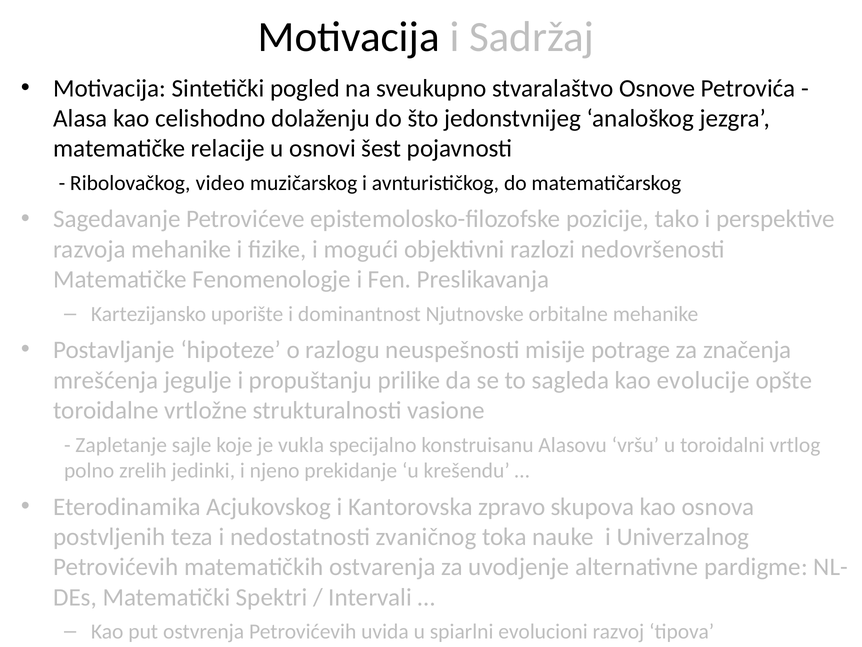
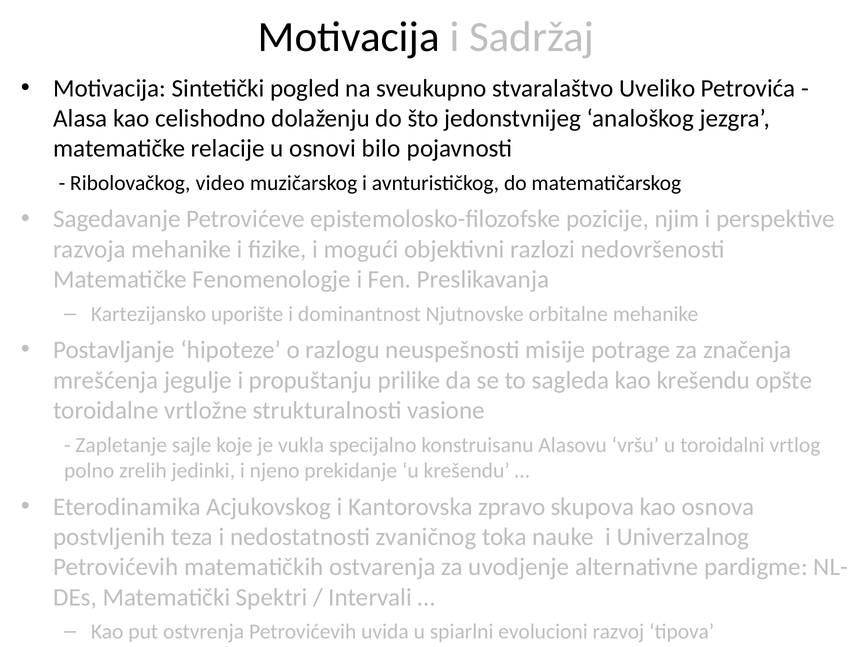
Osnove: Osnove -> Uveliko
šest: šest -> bilo
tako: tako -> njim
kao evolucije: evolucije -> krešendu
